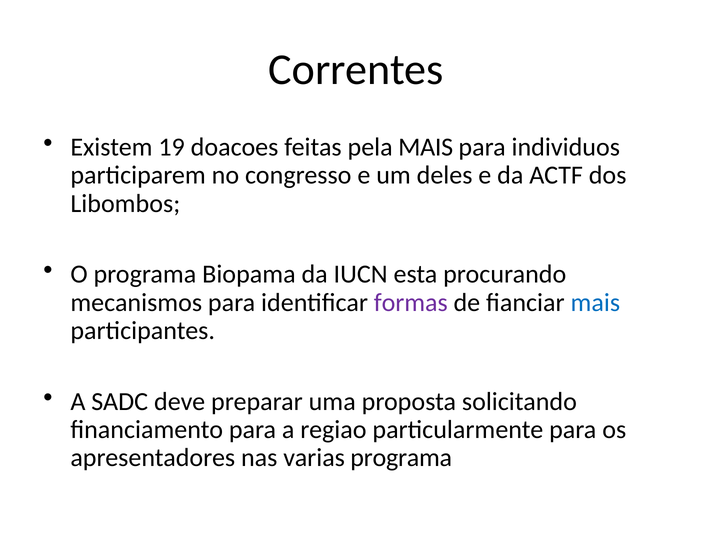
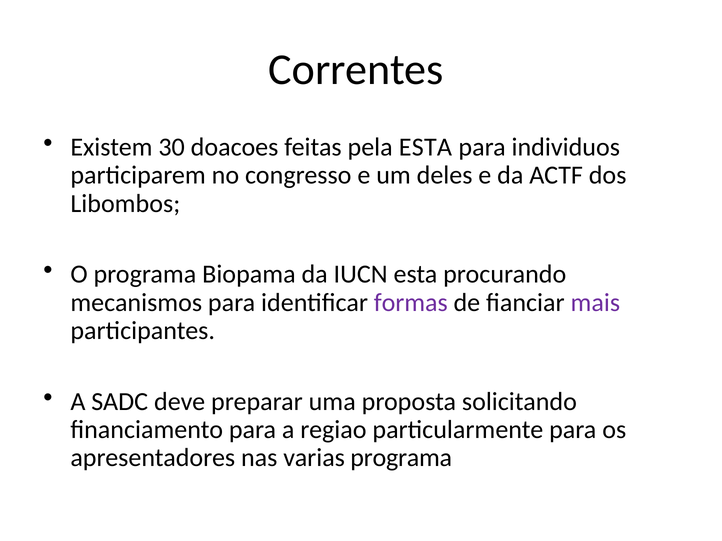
19: 19 -> 30
pela MAIS: MAIS -> ESTA
mais at (595, 303) colour: blue -> purple
